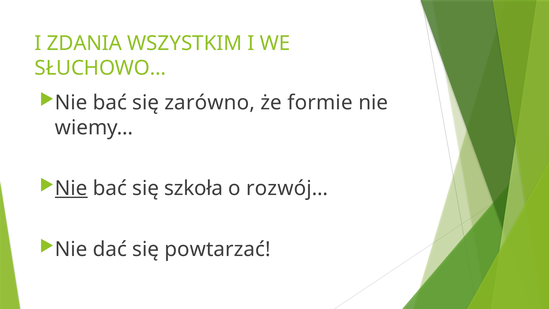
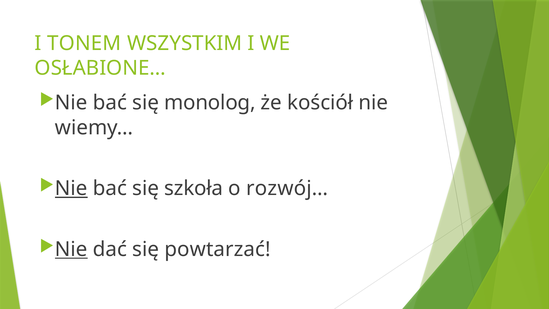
ZDANIA: ZDANIA -> TONEM
SŁUCHOWO…: SŁUCHOWO… -> OSŁABIONE…
zarówno: zarówno -> monolog
formie: formie -> kościół
Nie at (71, 249) underline: none -> present
